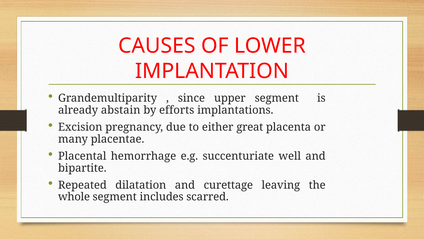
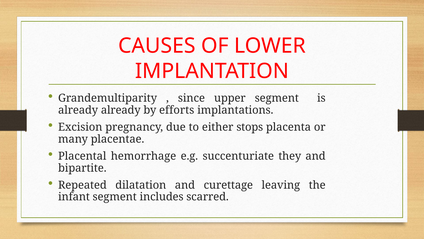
already abstain: abstain -> already
great: great -> stops
well: well -> they
whole: whole -> infant
